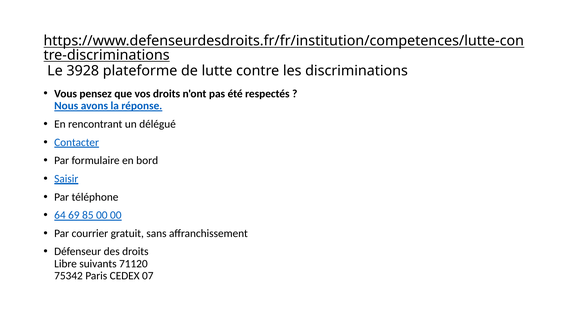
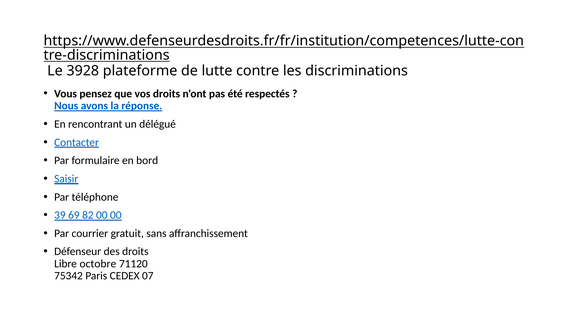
64: 64 -> 39
85: 85 -> 82
suivants: suivants -> octobre
